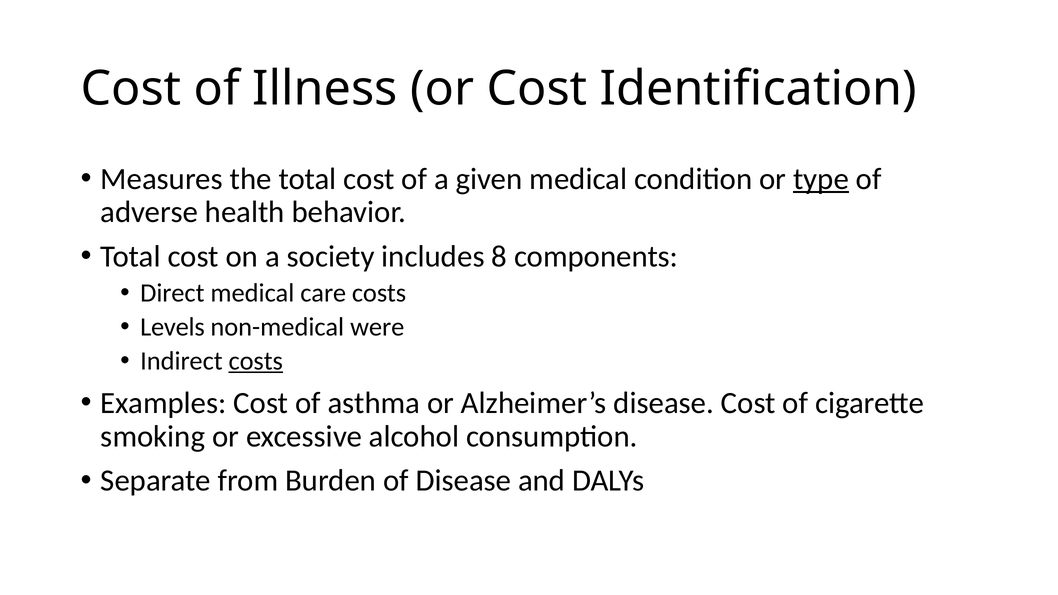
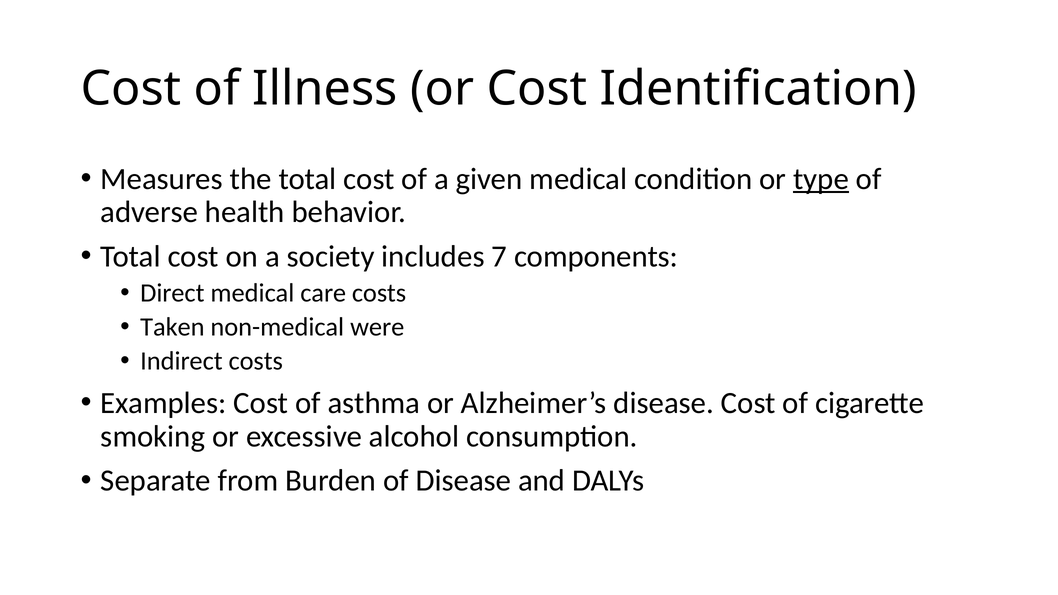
8: 8 -> 7
Levels: Levels -> Taken
costs at (256, 361) underline: present -> none
